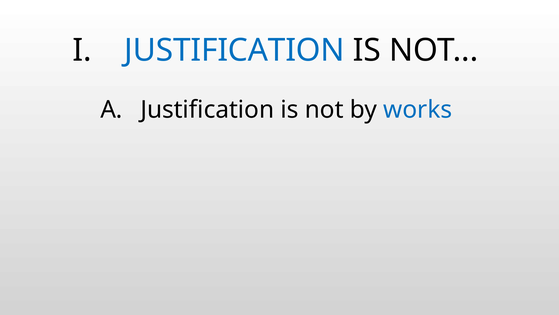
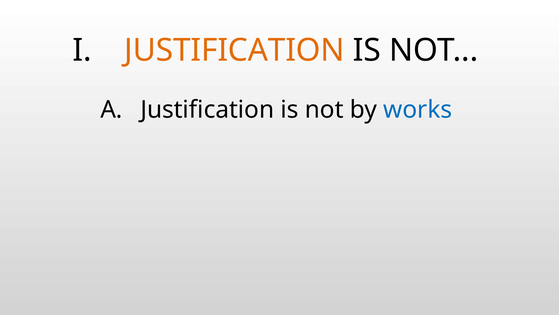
JUSTIFICATION at (234, 50) colour: blue -> orange
